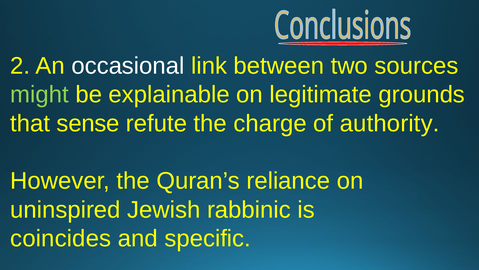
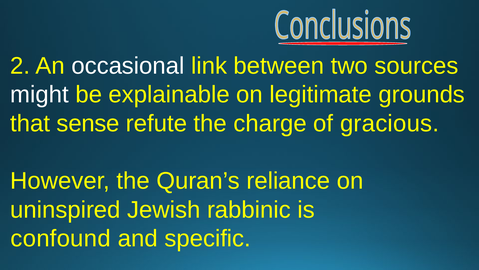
might colour: light green -> white
authority: authority -> gracious
coincides: coincides -> confound
